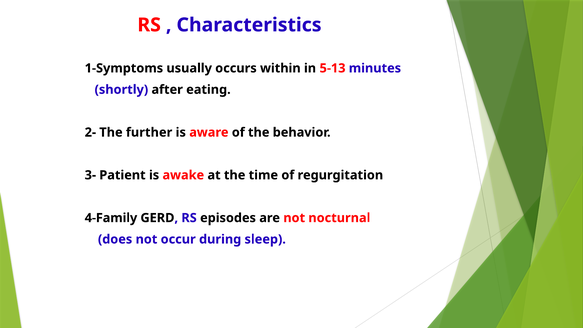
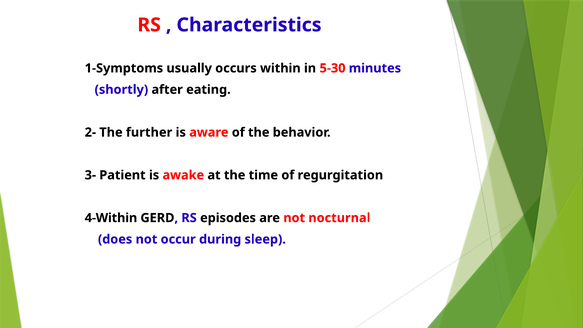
5-13: 5-13 -> 5-30
4-Family: 4-Family -> 4-Within
